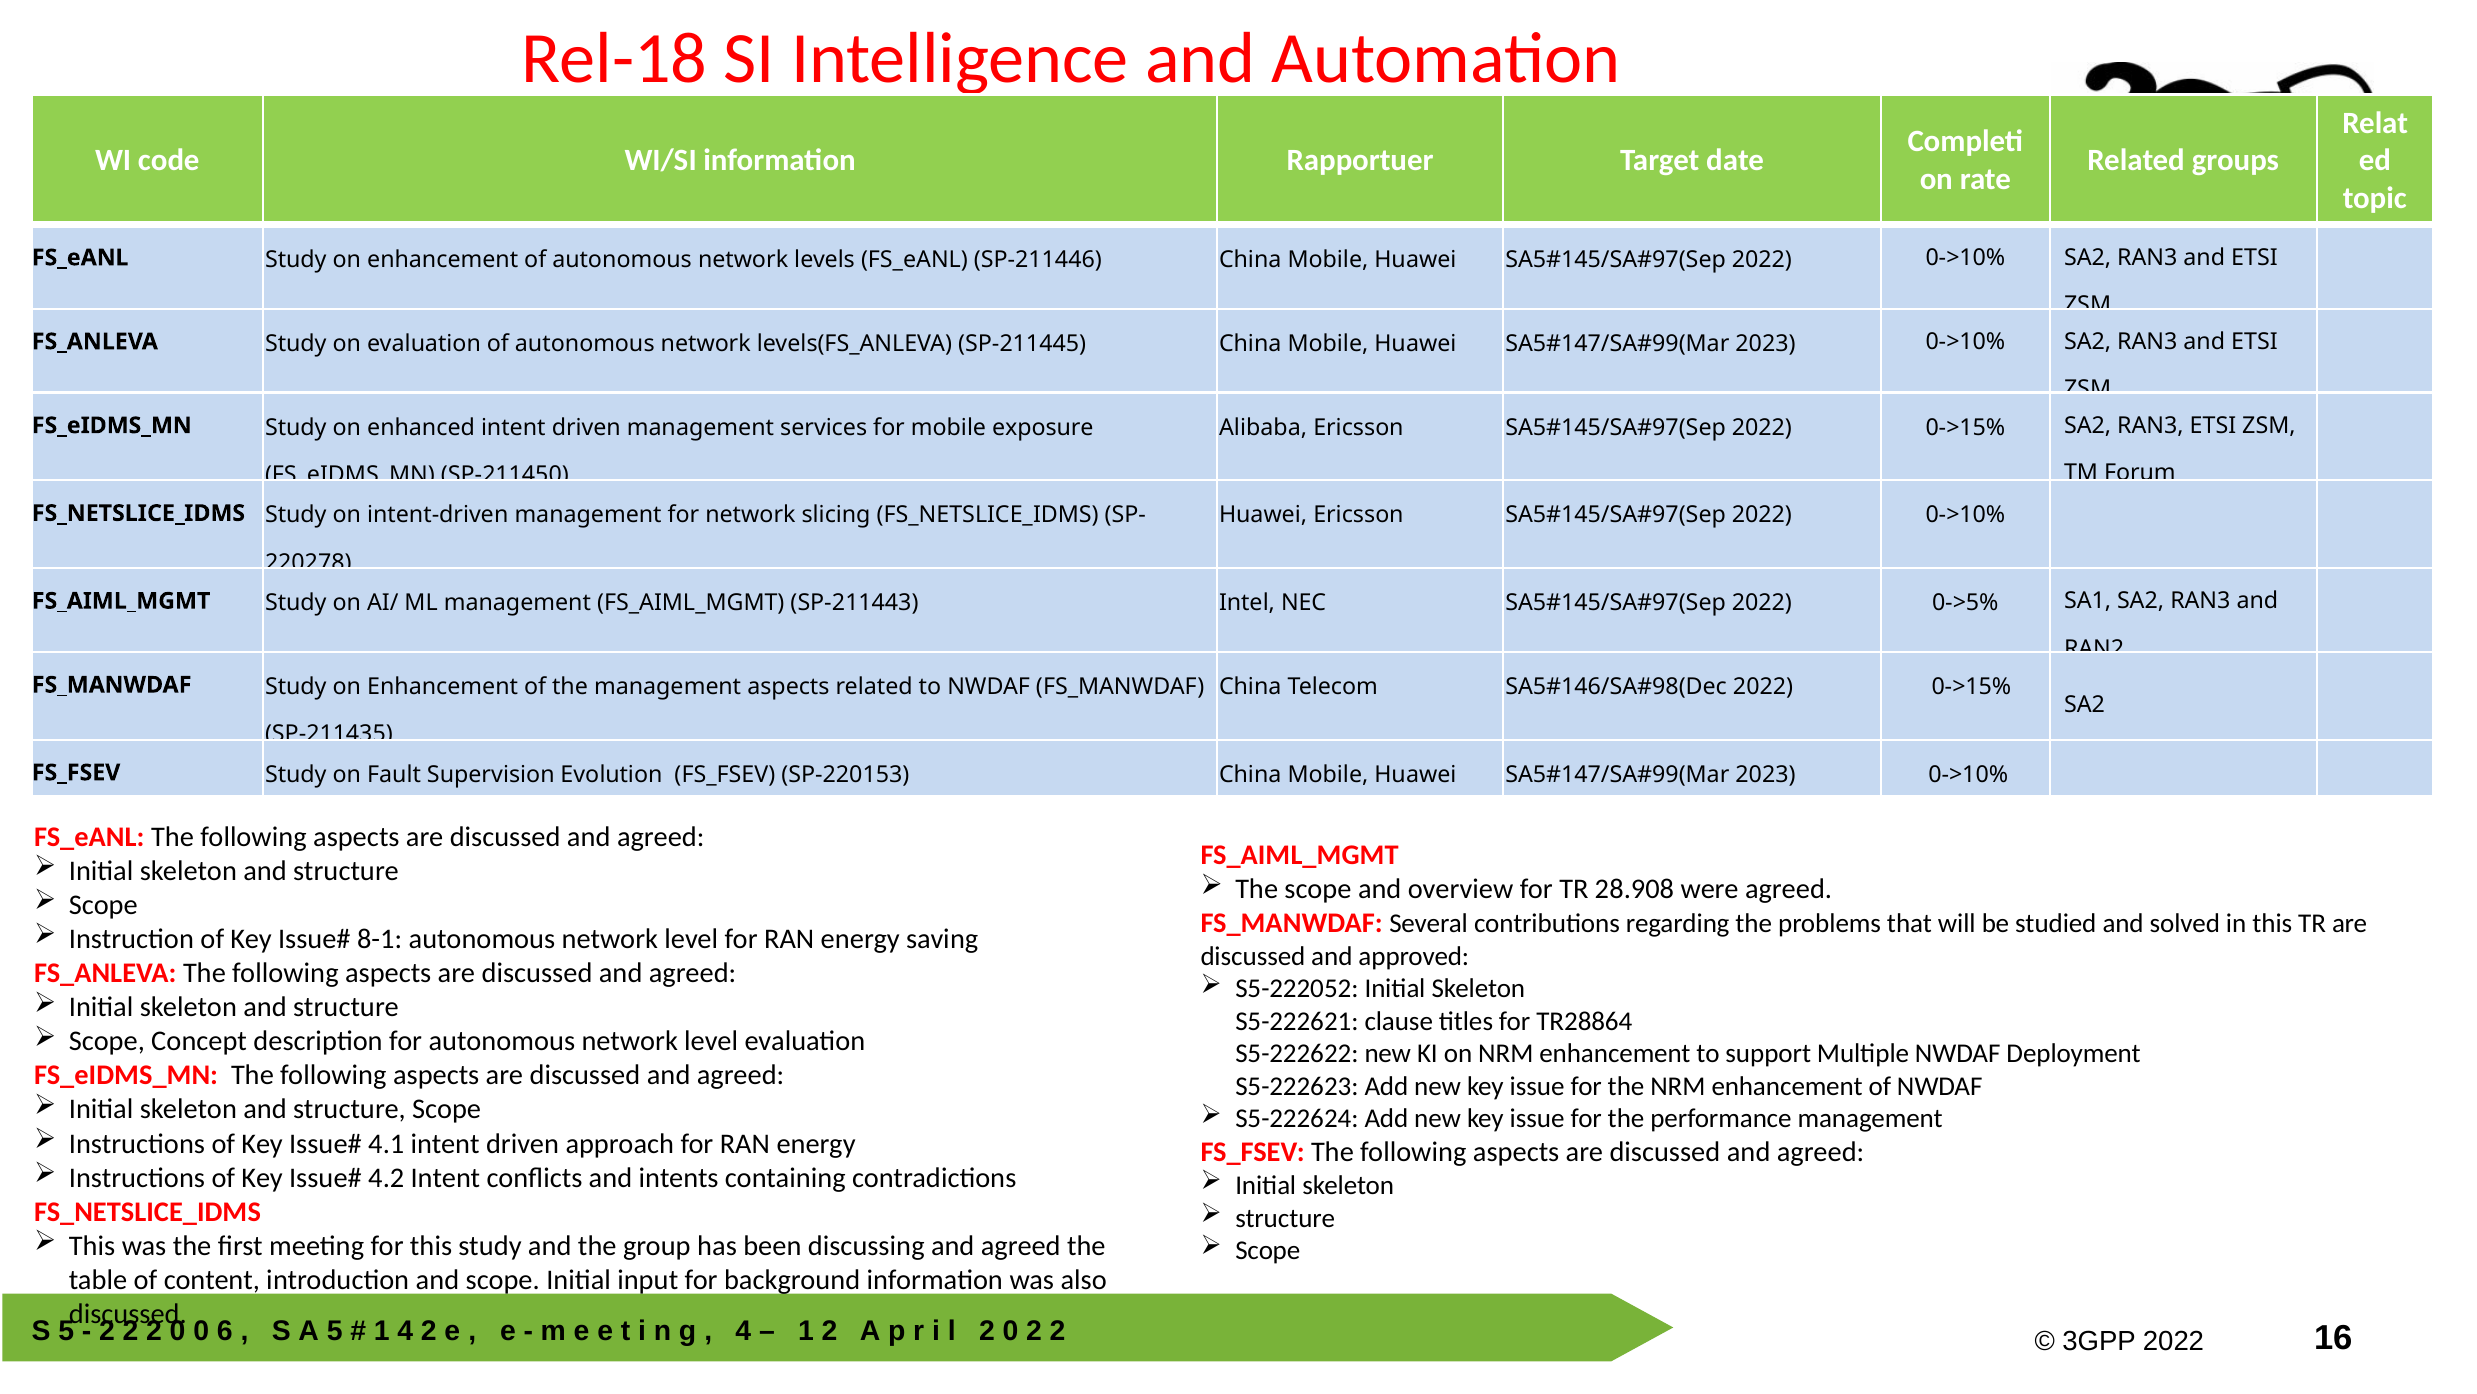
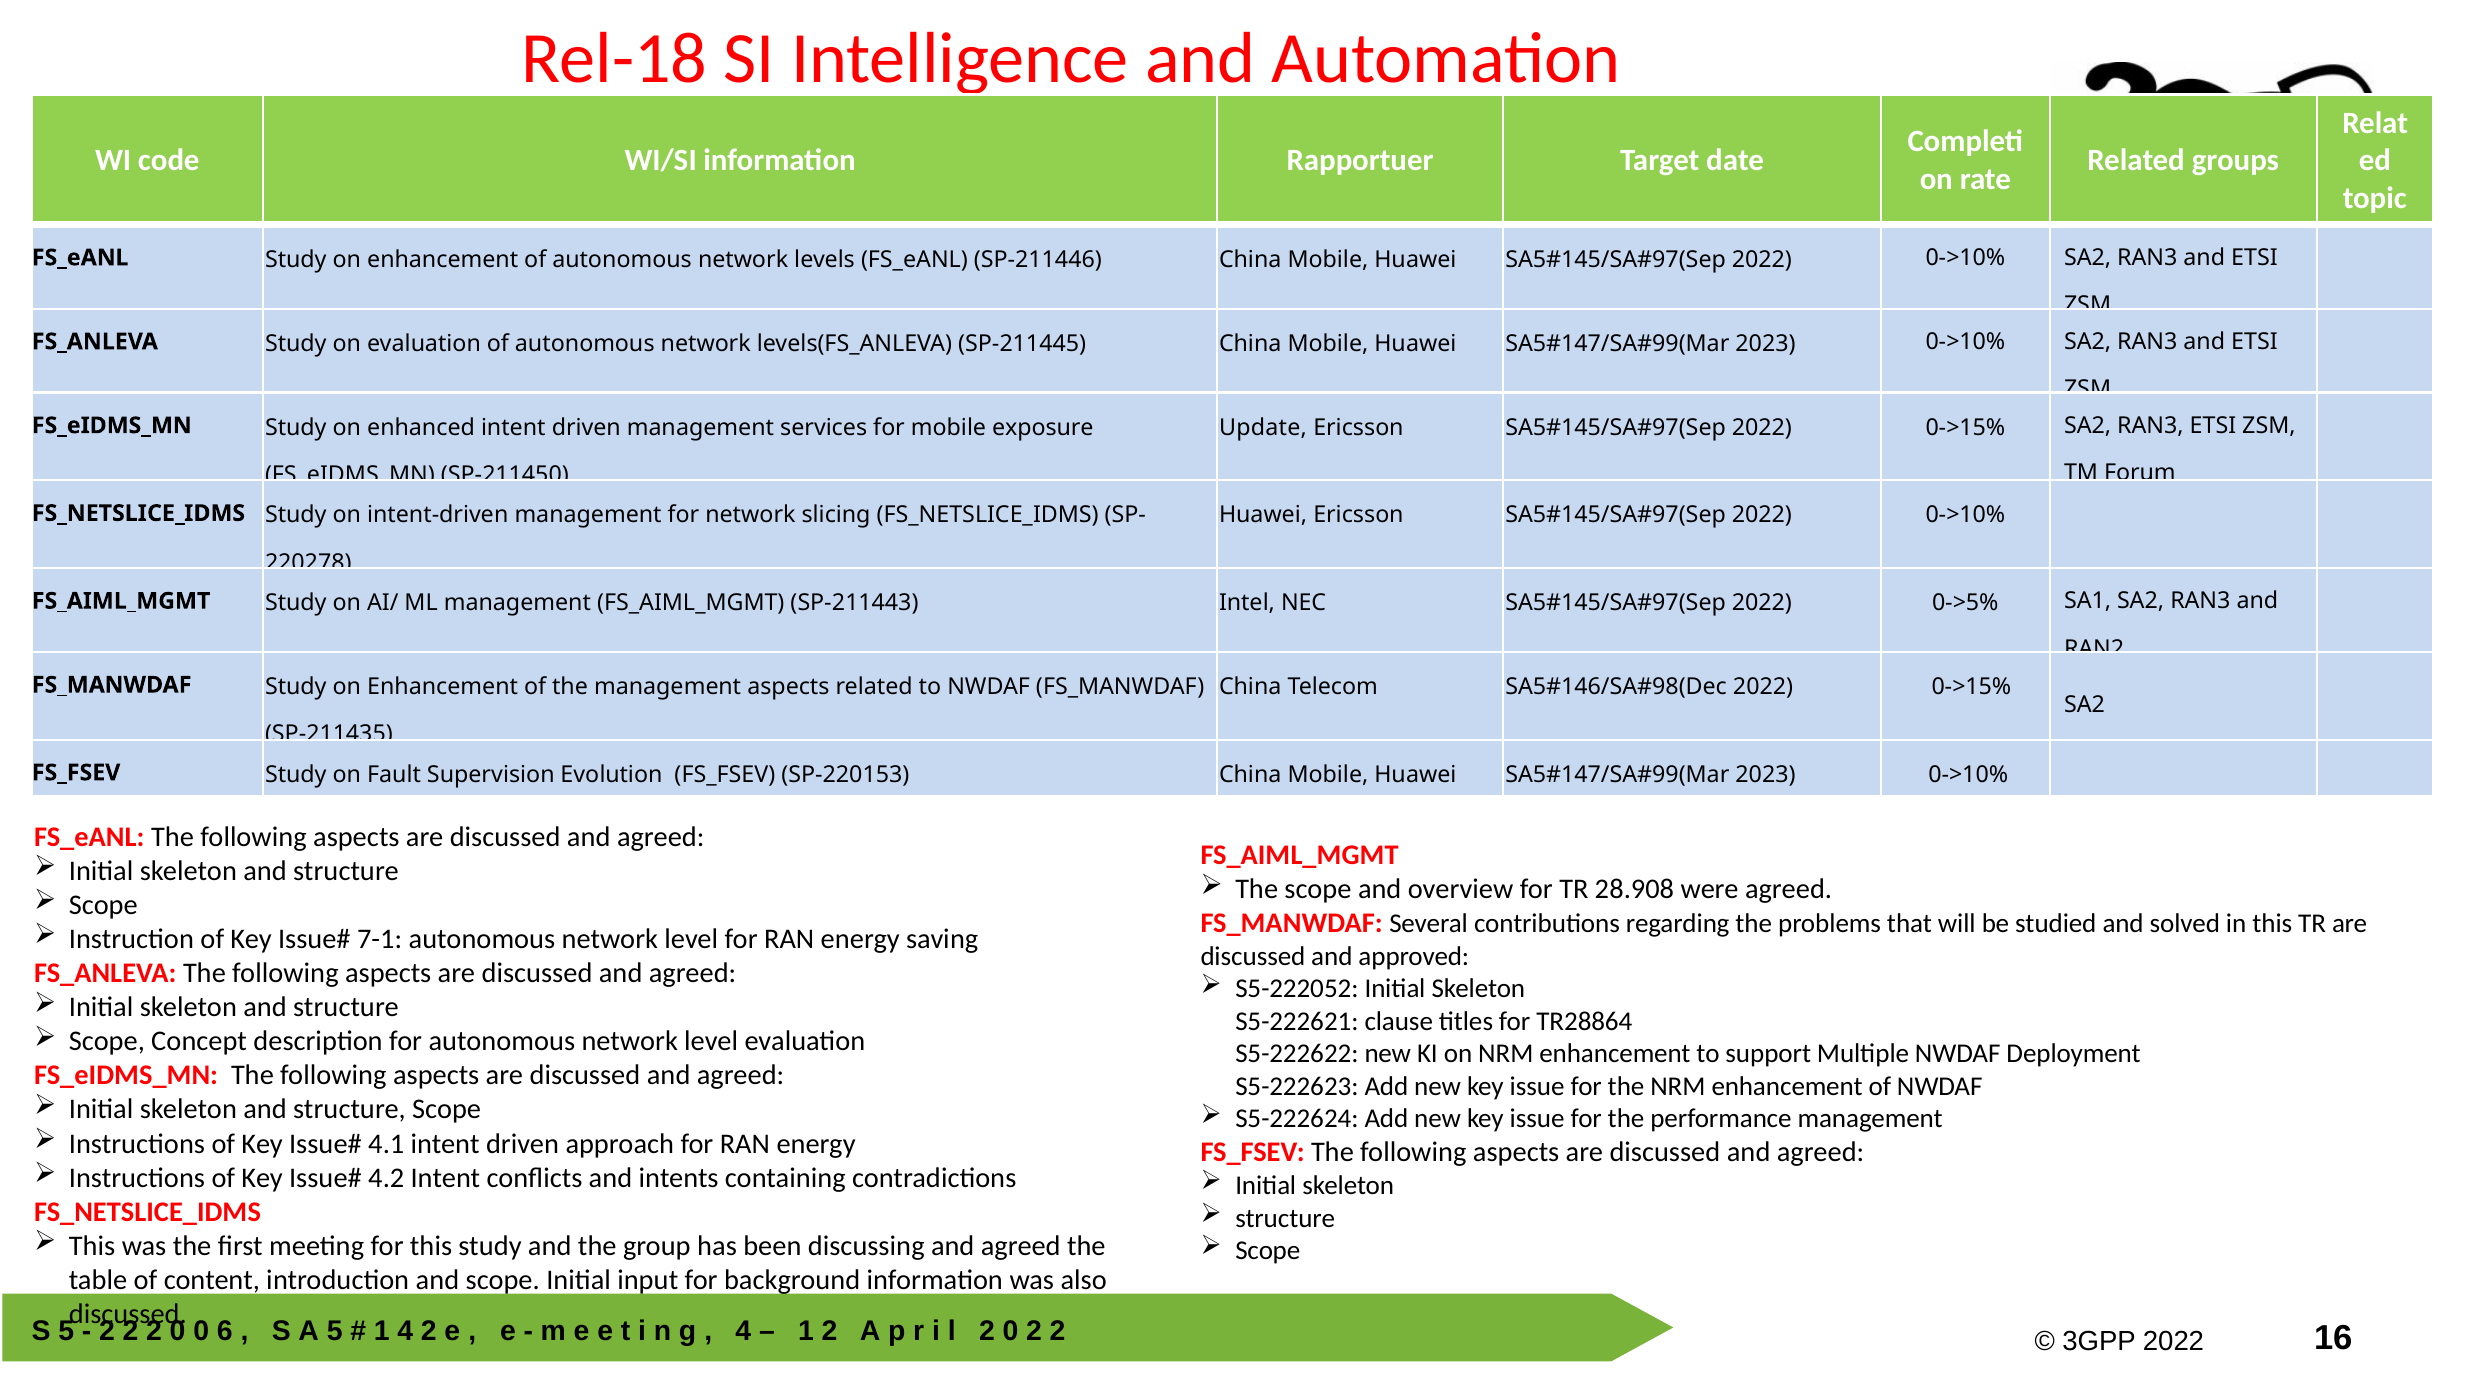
Alibaba: Alibaba -> Update
8-1: 8-1 -> 7-1
